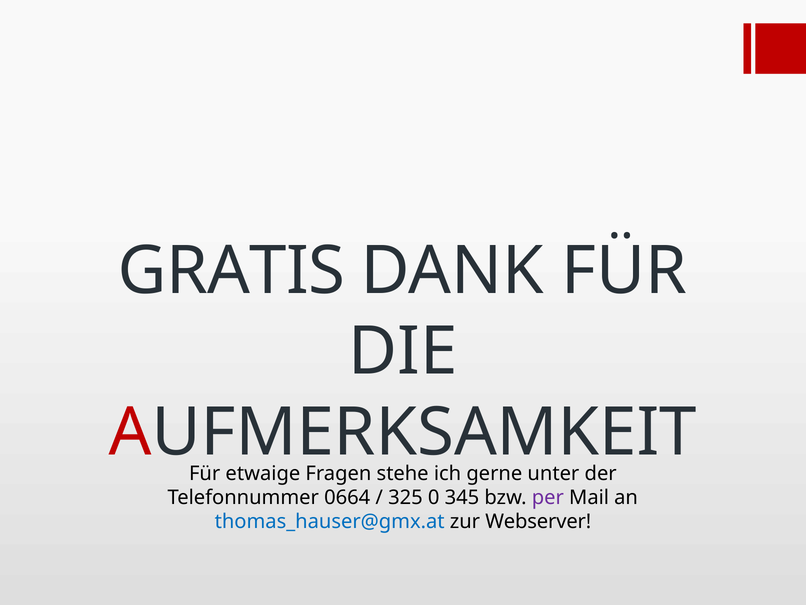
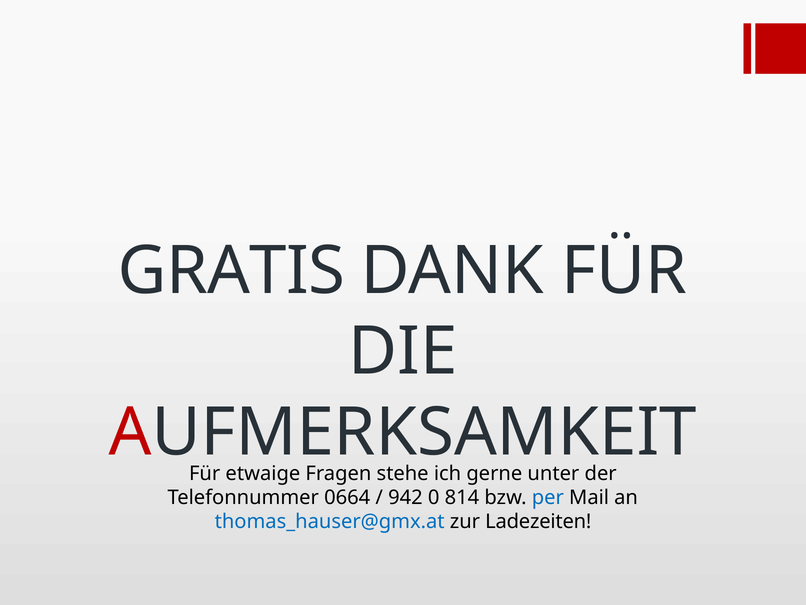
325: 325 -> 942
345: 345 -> 814
per colour: purple -> blue
Webserver: Webserver -> Ladezeiten
